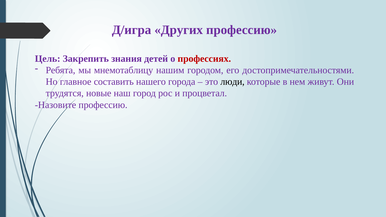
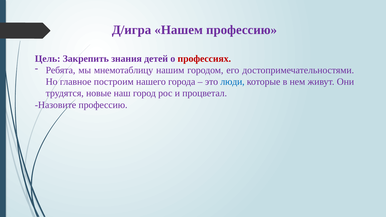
Других: Других -> Нашем
составить: составить -> построим
люди colour: black -> blue
